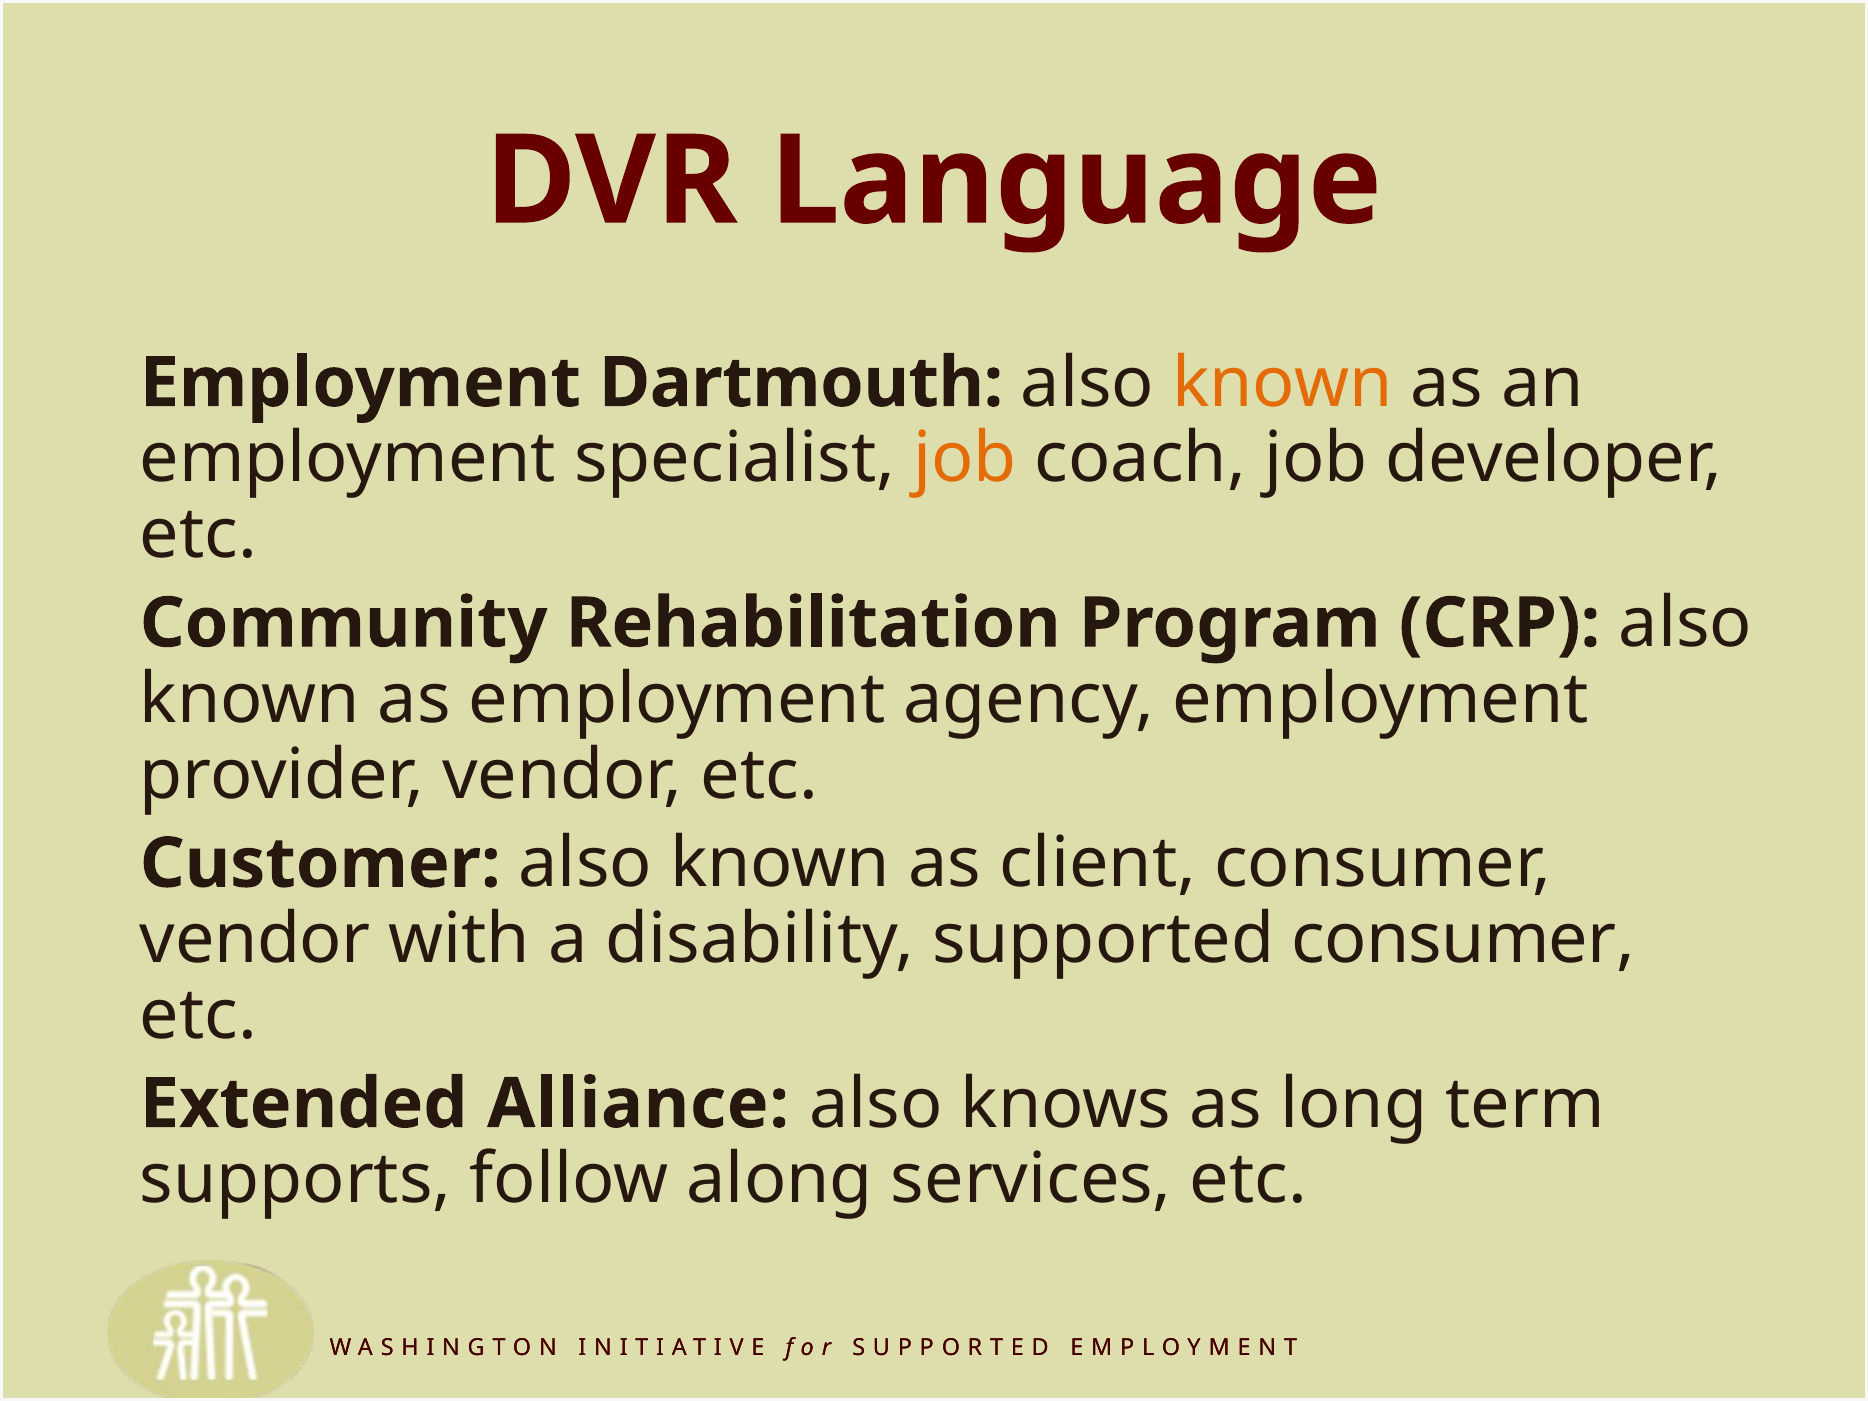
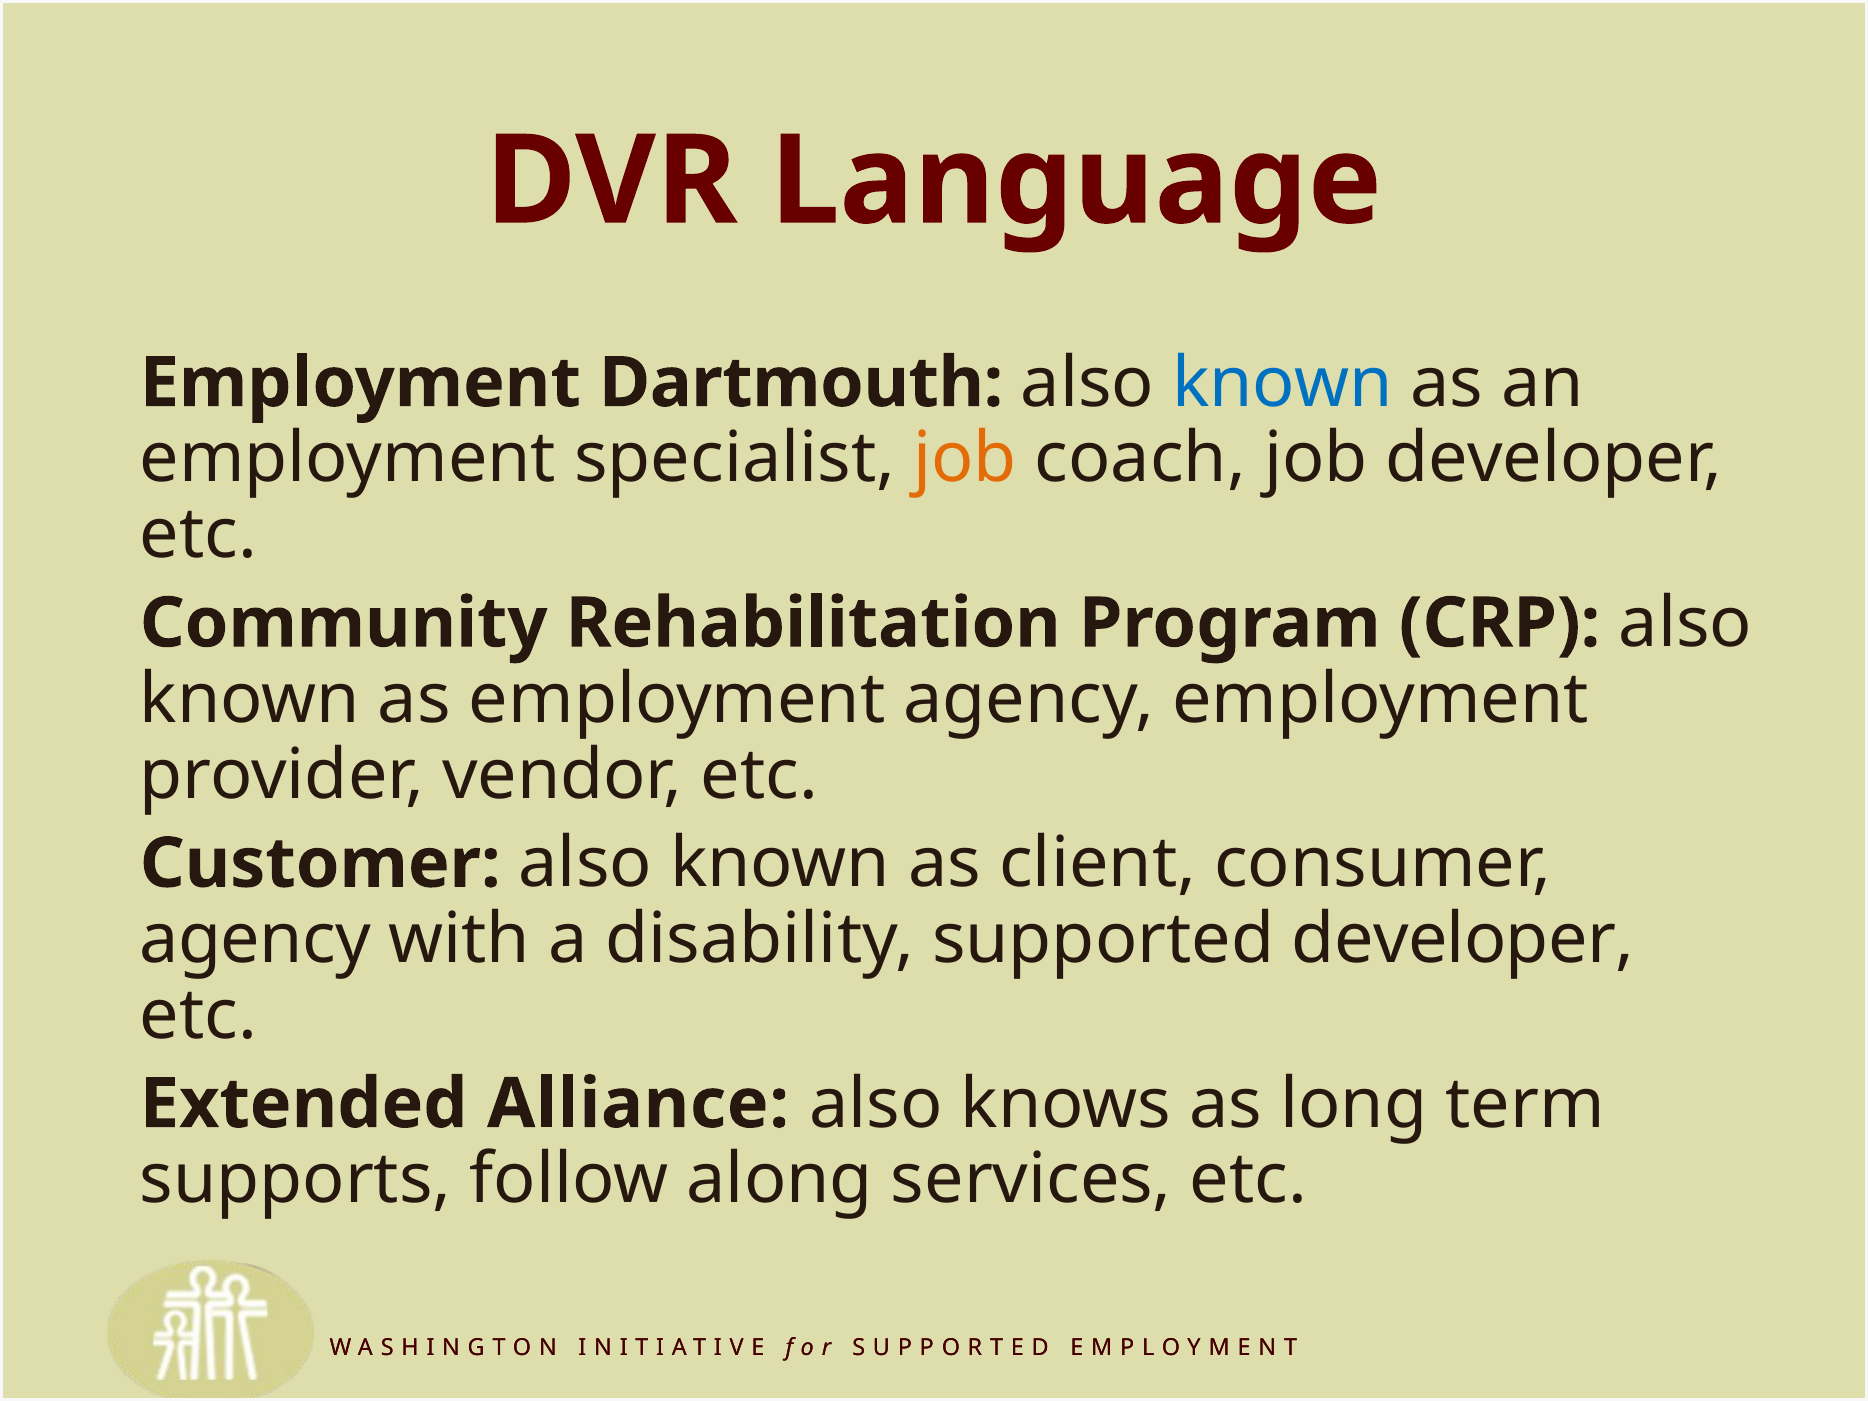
known at (1282, 383) colour: orange -> blue
vendor at (255, 939): vendor -> agency
supported consumer: consumer -> developer
